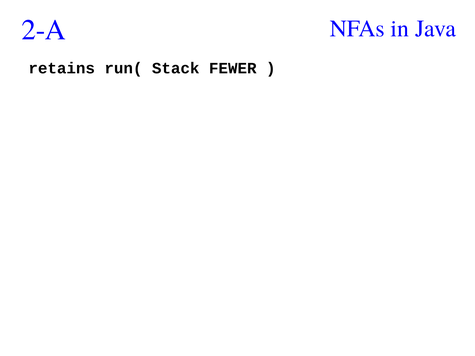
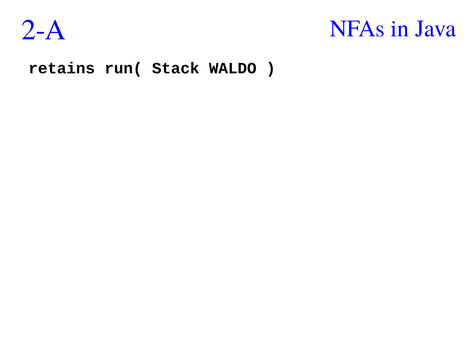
FEWER: FEWER -> WALDO
